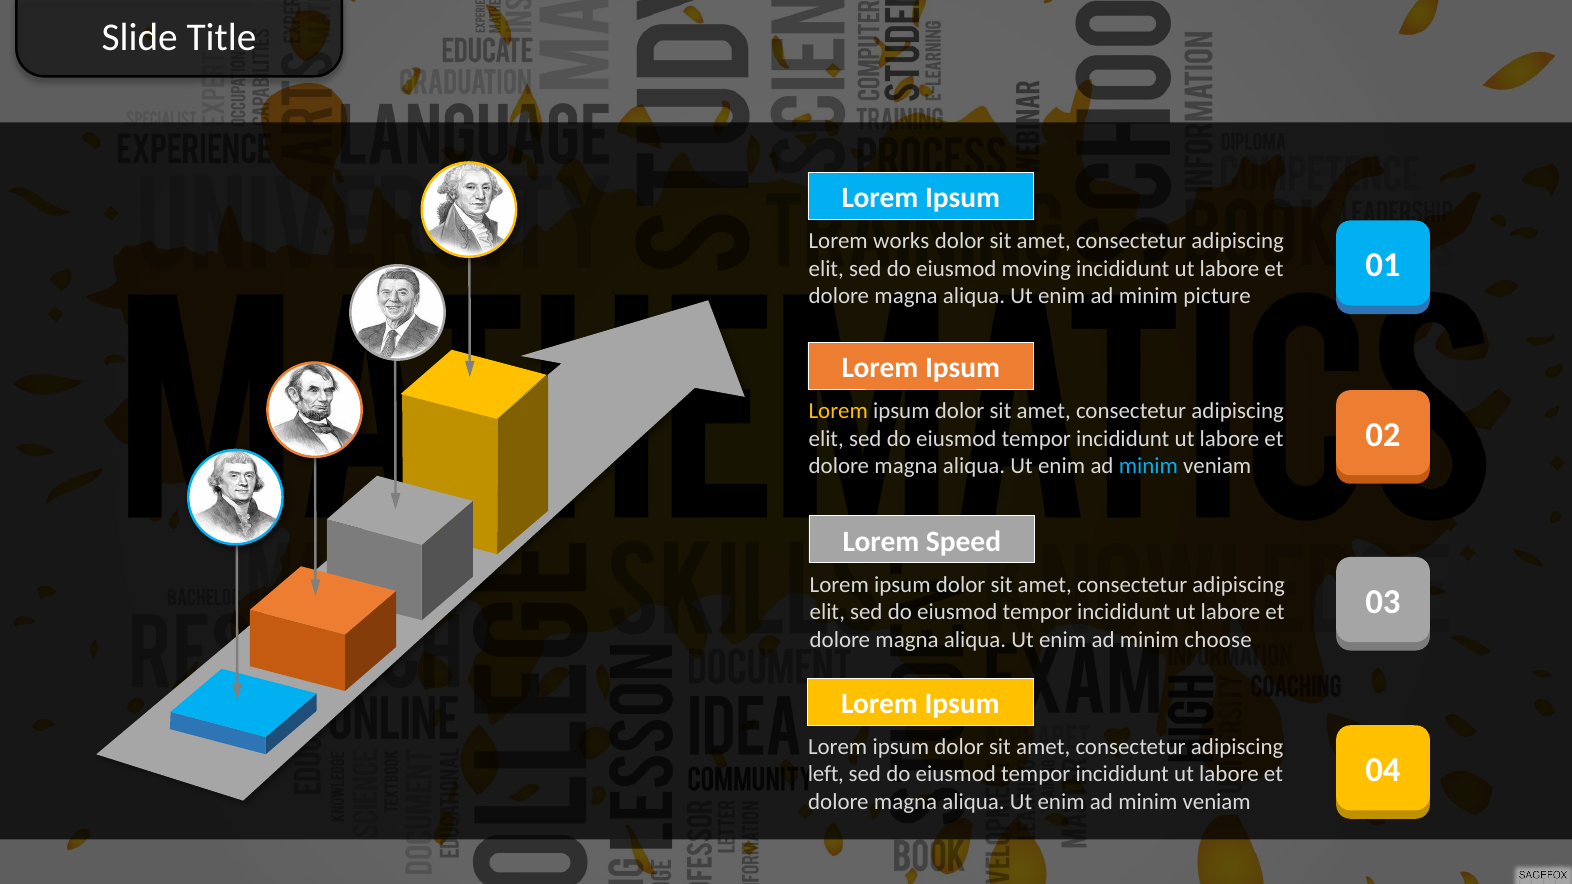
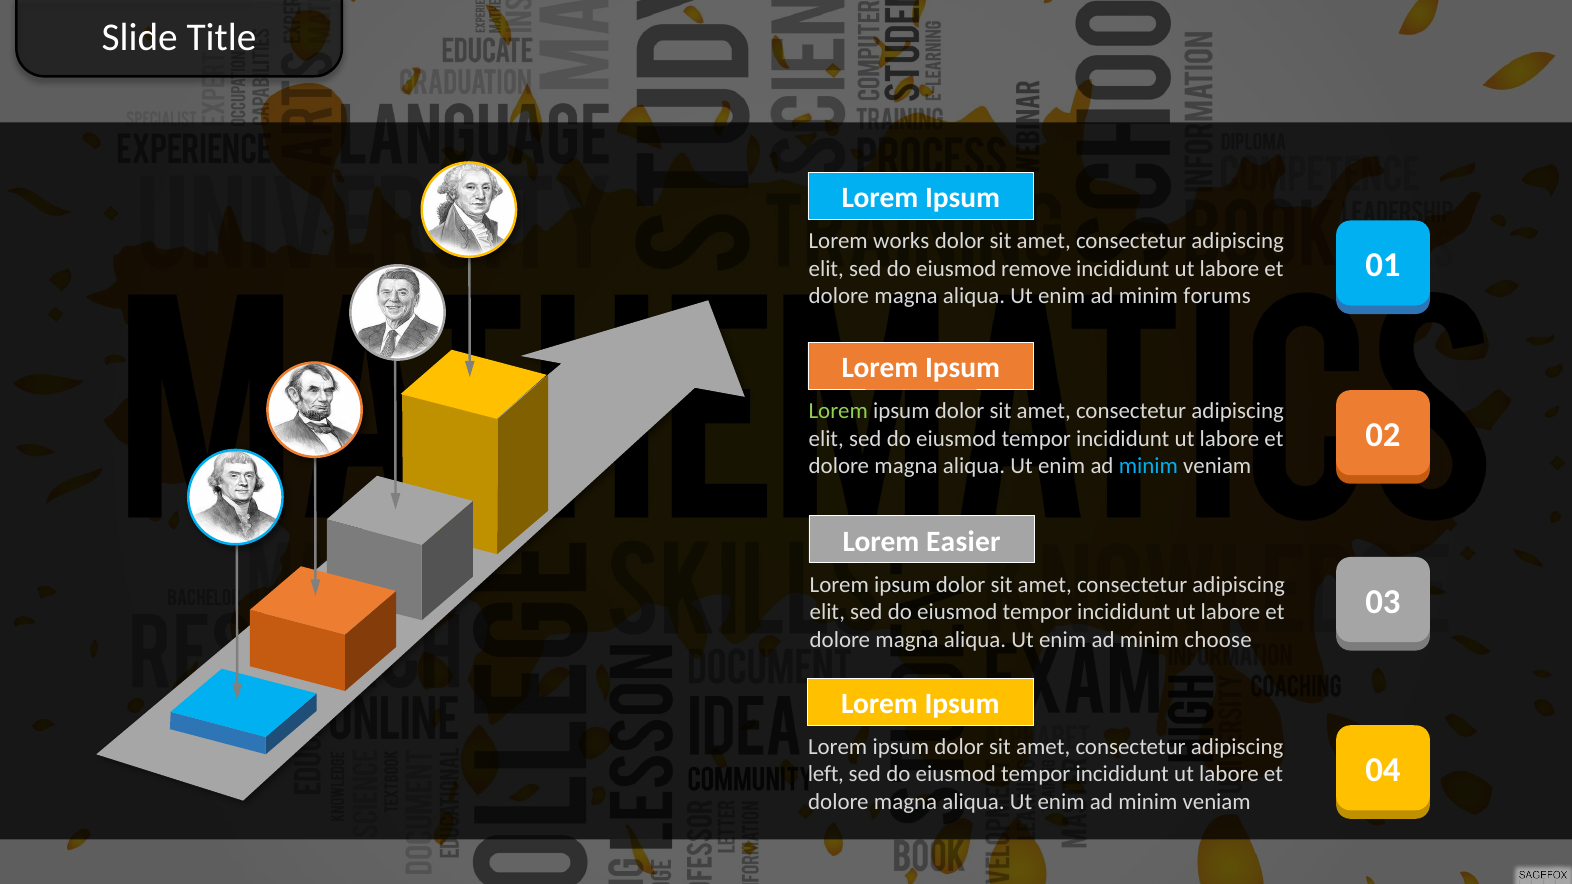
moving: moving -> remove
picture: picture -> forums
Lorem at (838, 411) colour: yellow -> light green
Speed: Speed -> Easier
